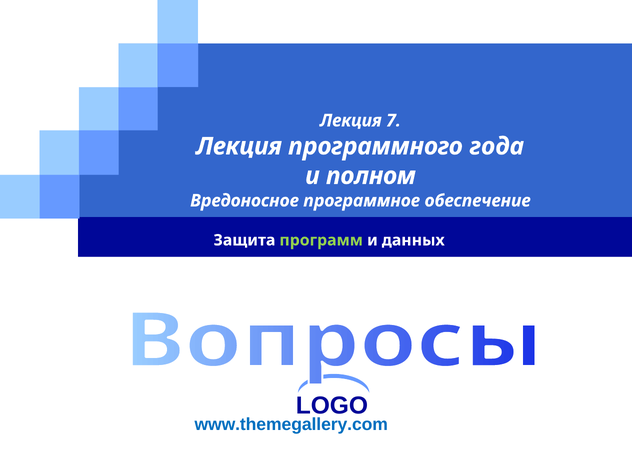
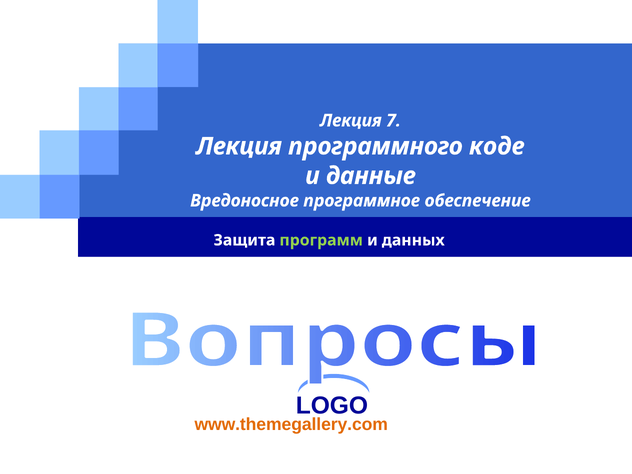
года: года -> коде
полном: полном -> данные
www.themegallery.com colour: blue -> orange
